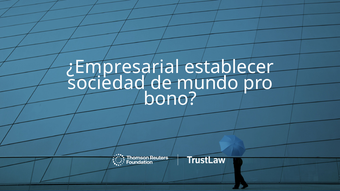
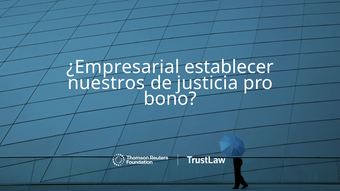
sociedad: sociedad -> nuestros
mundo: mundo -> justicia
